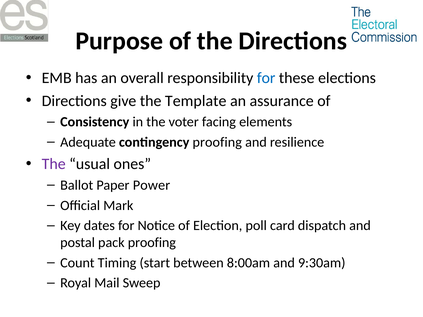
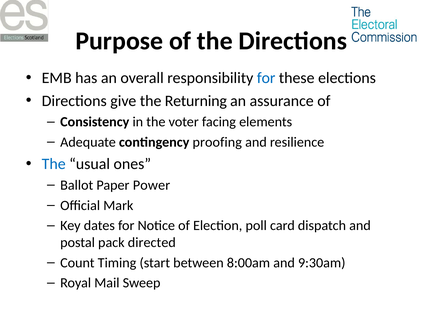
Template: Template -> Returning
The at (54, 164) colour: purple -> blue
pack proofing: proofing -> directed
